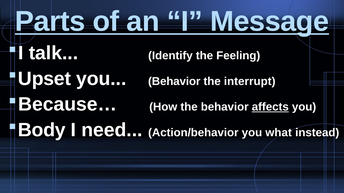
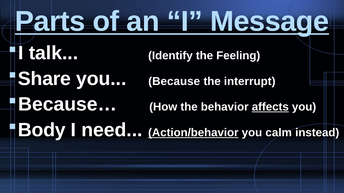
Upset: Upset -> Share
you Behavior: Behavior -> Because
Action/behavior underline: none -> present
what: what -> calm
